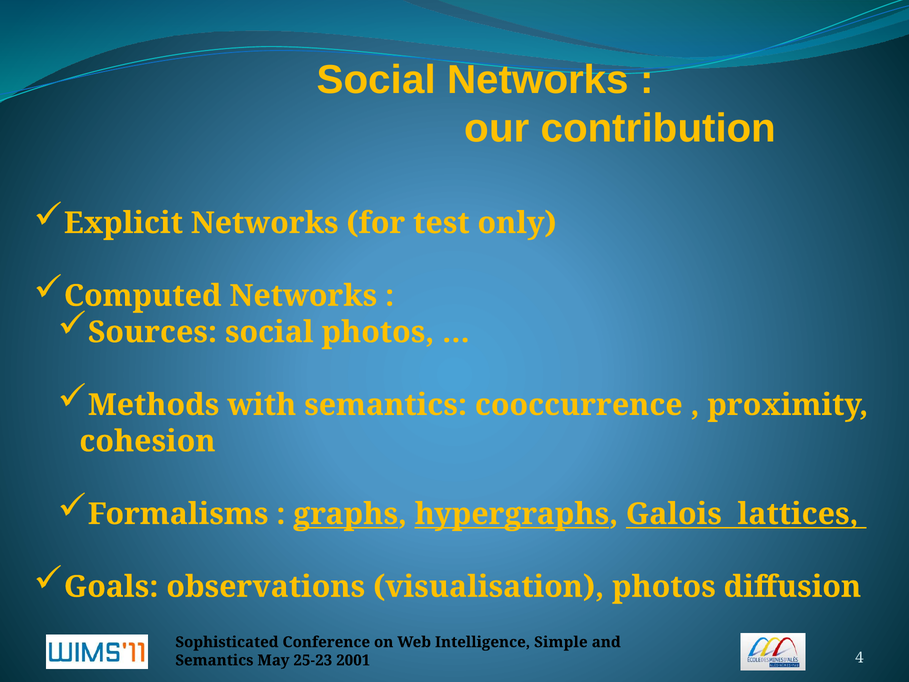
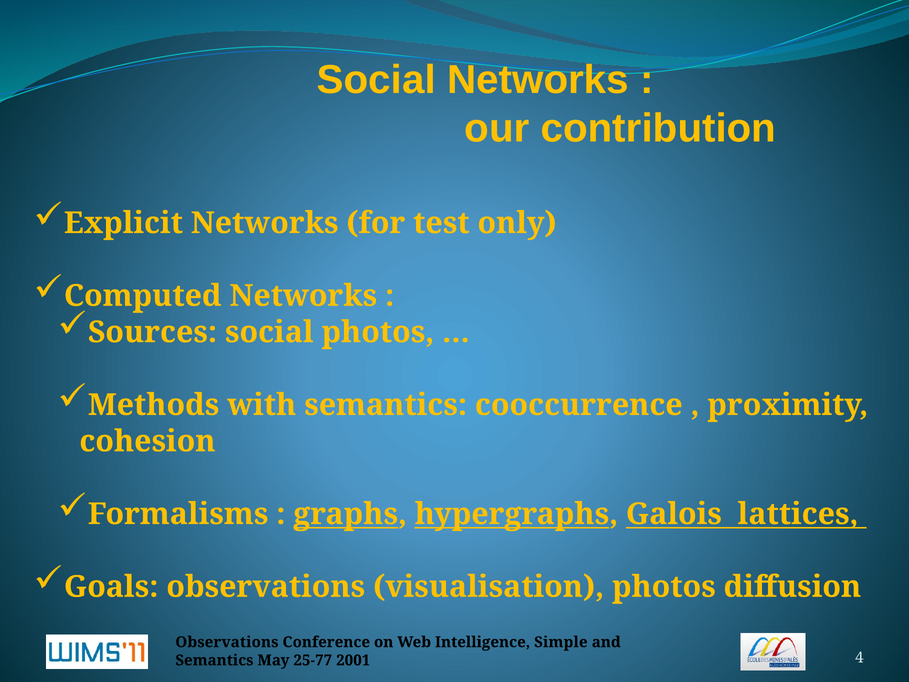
Sophisticated at (227, 642): Sophisticated -> Observations
25-23: 25-23 -> 25-77
